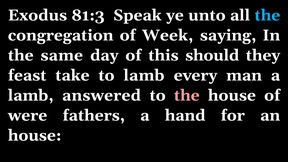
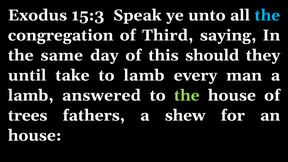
81:3: 81:3 -> 15:3
Week: Week -> Third
feast: feast -> until
the at (187, 95) colour: pink -> light green
were: were -> trees
hand: hand -> shew
